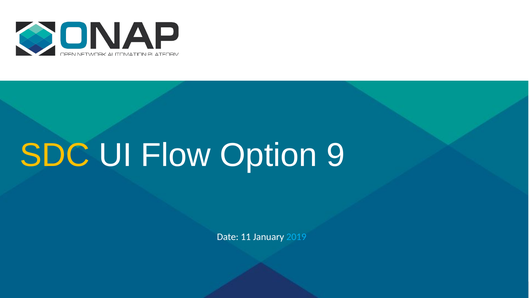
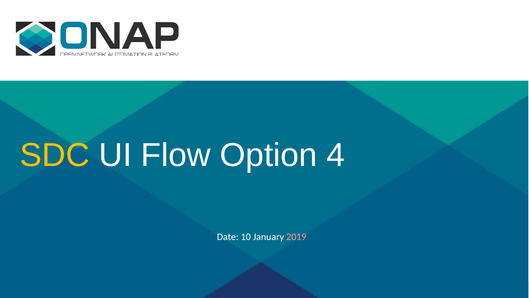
9: 9 -> 4
11: 11 -> 10
2019 colour: light blue -> pink
